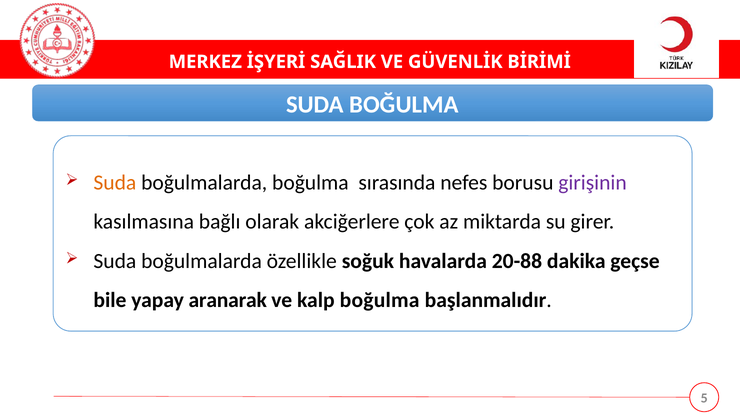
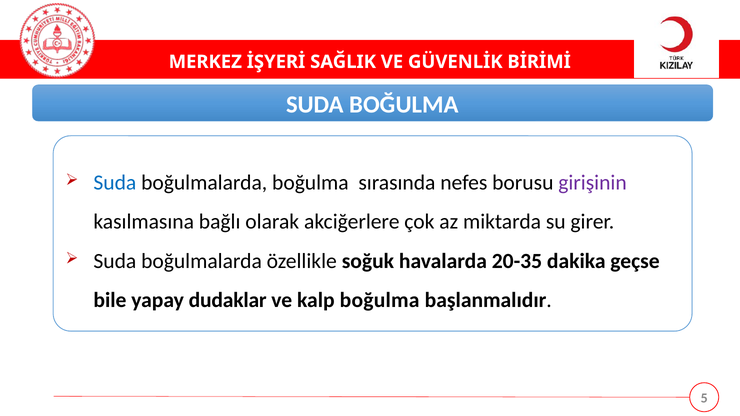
Suda at (115, 183) colour: orange -> blue
20-88: 20-88 -> 20-35
aranarak: aranarak -> dudaklar
